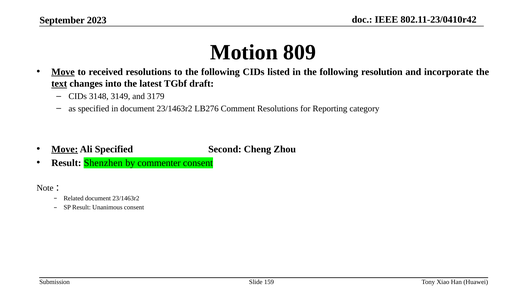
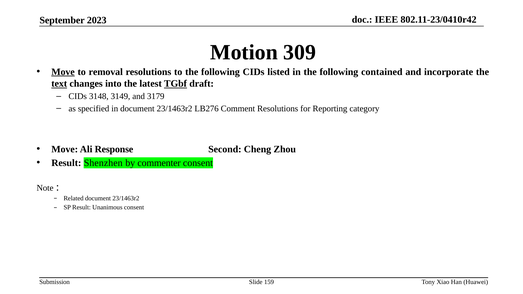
809: 809 -> 309
received: received -> removal
resolution: resolution -> contained
TGbf underline: none -> present
Move at (65, 149) underline: present -> none
Ali Specified: Specified -> Response
